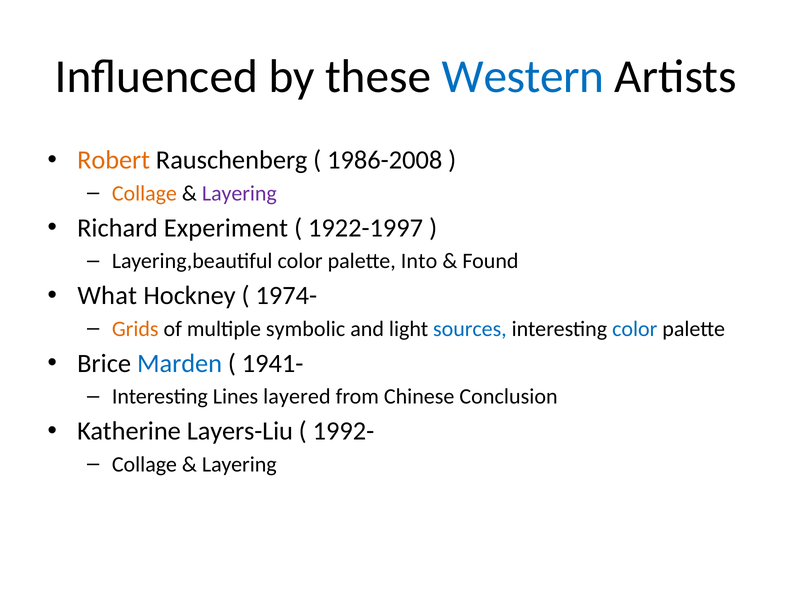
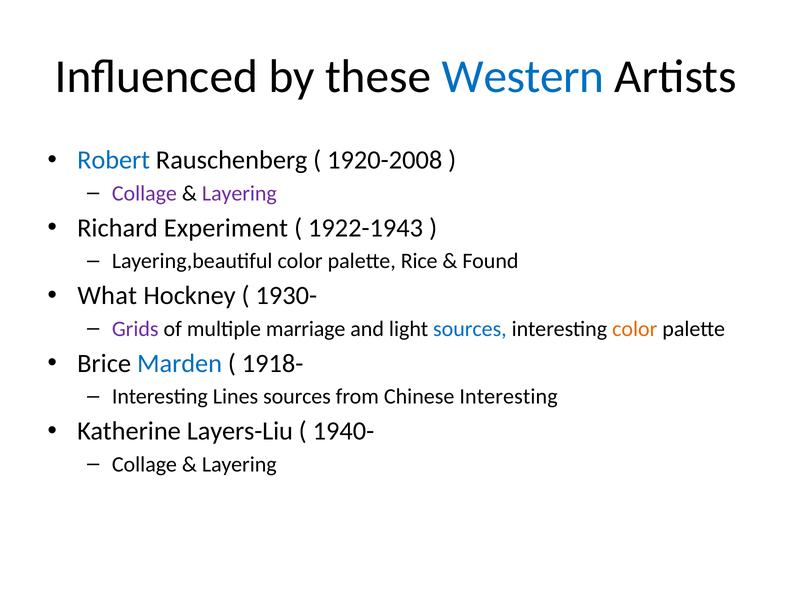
Robert colour: orange -> blue
1986-2008: 1986-2008 -> 1920-2008
Collage at (144, 193) colour: orange -> purple
1922-1997: 1922-1997 -> 1922-1943
Into: Into -> Rice
1974-: 1974- -> 1930-
Grids colour: orange -> purple
symbolic: symbolic -> marriage
color at (635, 329) colour: blue -> orange
1941-: 1941- -> 1918-
Lines layered: layered -> sources
Chinese Conclusion: Conclusion -> Interesting
1992-: 1992- -> 1940-
